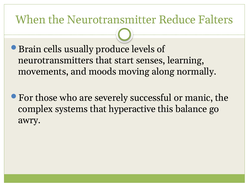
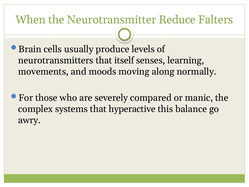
start: start -> itself
successful: successful -> compared
